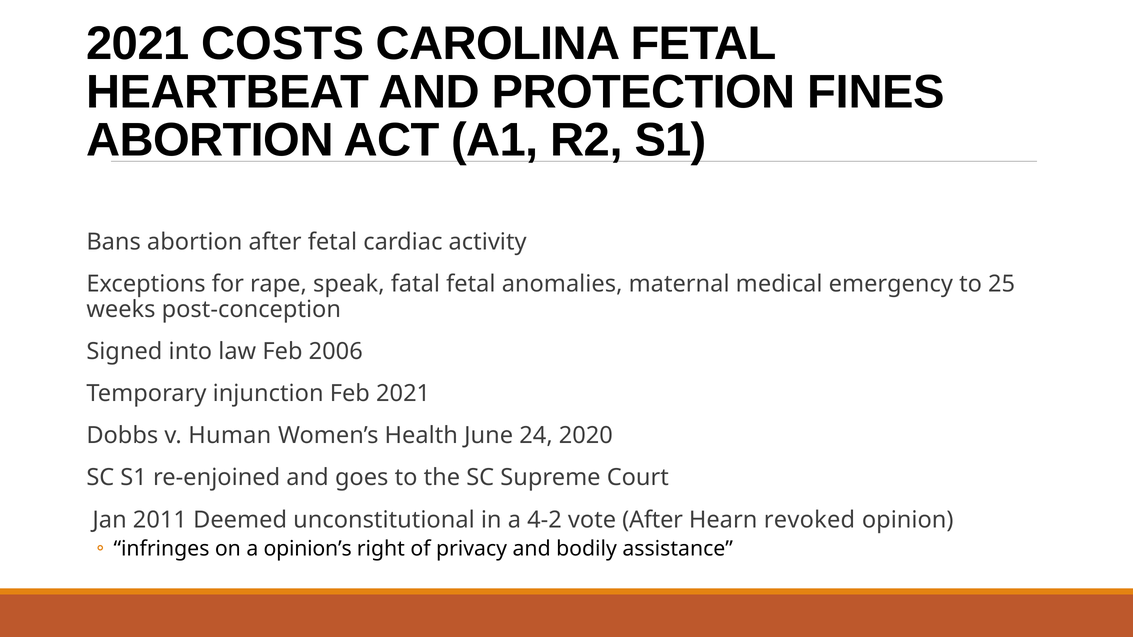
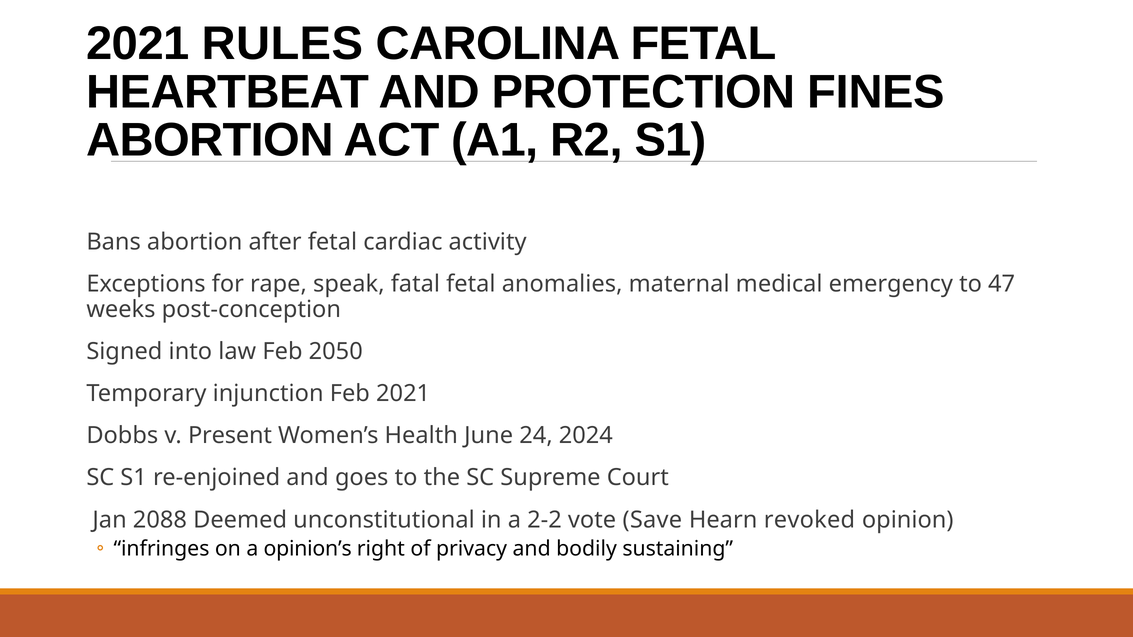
COSTS: COSTS -> RULES
25: 25 -> 47
2006: 2006 -> 2050
Human: Human -> Present
2020: 2020 -> 2024
2011: 2011 -> 2088
4-2: 4-2 -> 2-2
vote After: After -> Save
assistance: assistance -> sustaining
